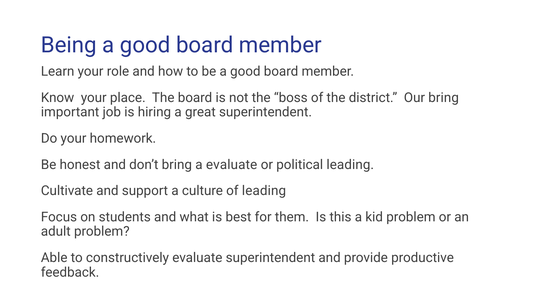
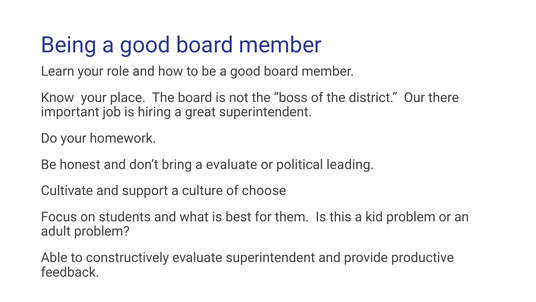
Our bring: bring -> there
of leading: leading -> choose
